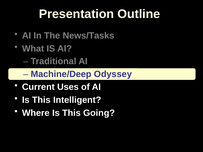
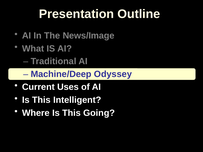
News/Tasks: News/Tasks -> News/Image
